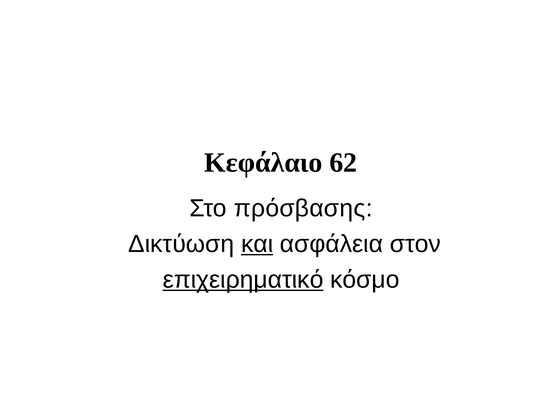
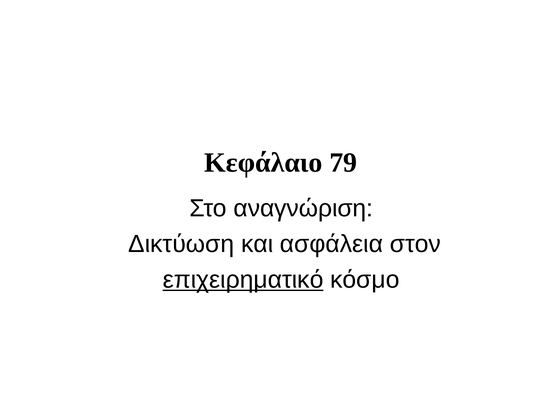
62: 62 -> 79
πρόσβασης: πρόσβασης -> αναγνώριση
και underline: present -> none
